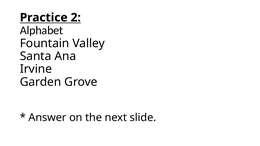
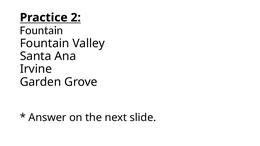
Alphabet at (41, 30): Alphabet -> Fountain
